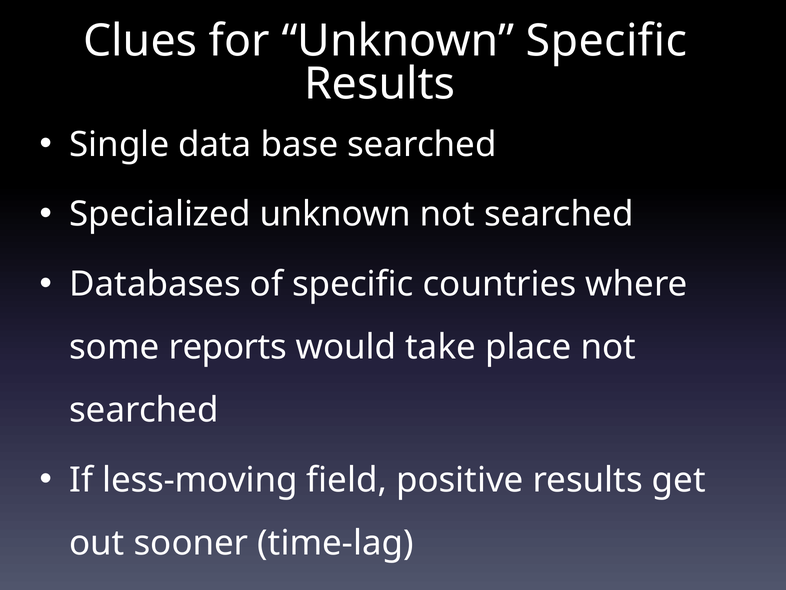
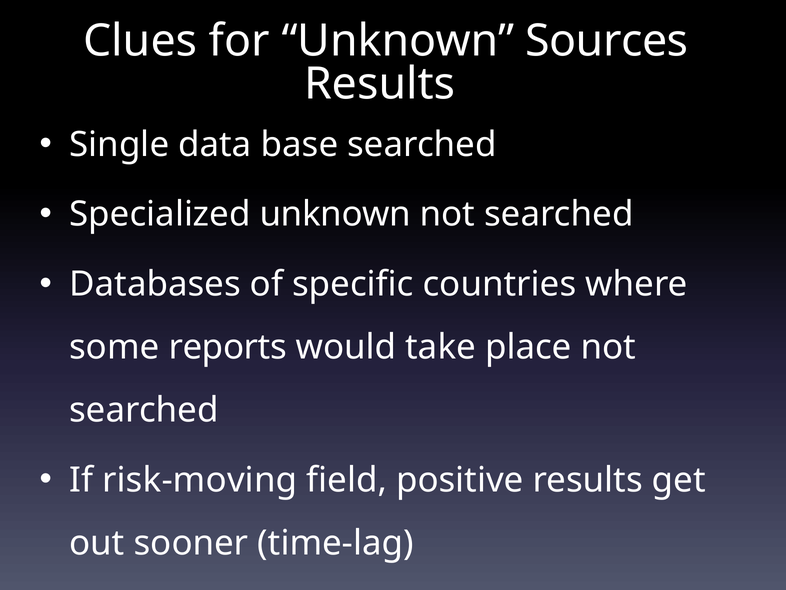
Unknown Specific: Specific -> Sources
less-moving: less-moving -> risk-moving
